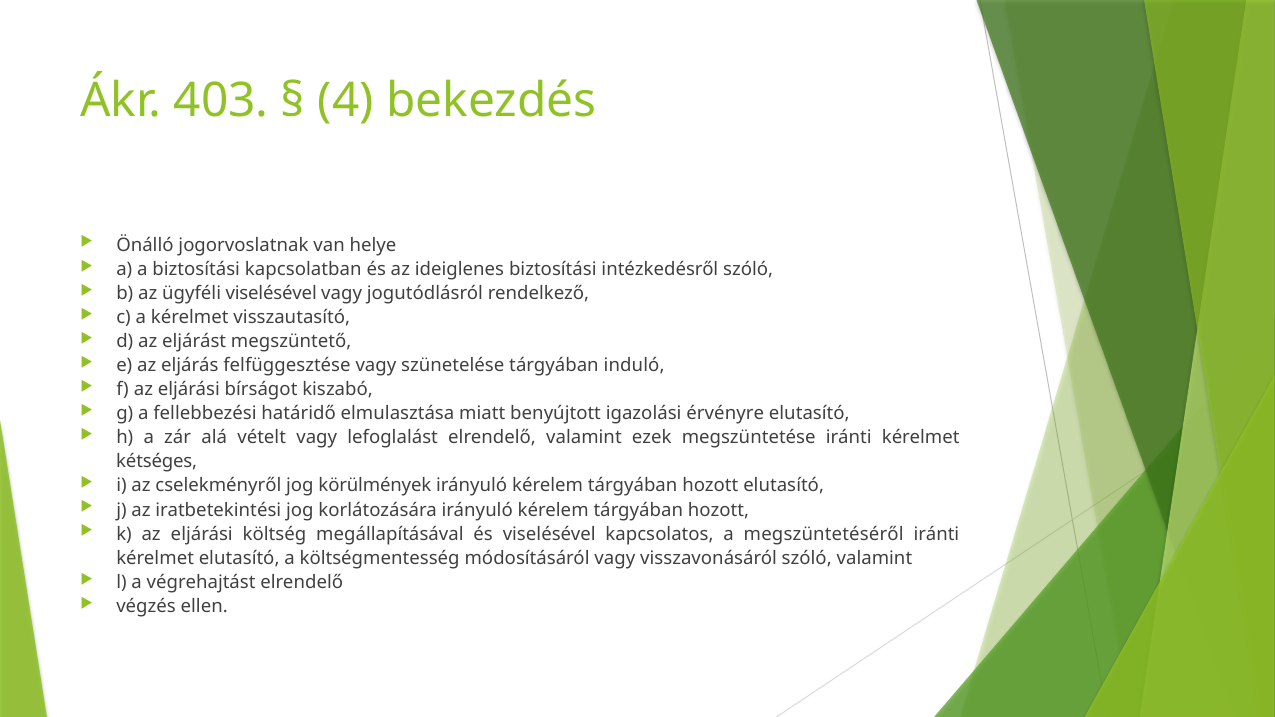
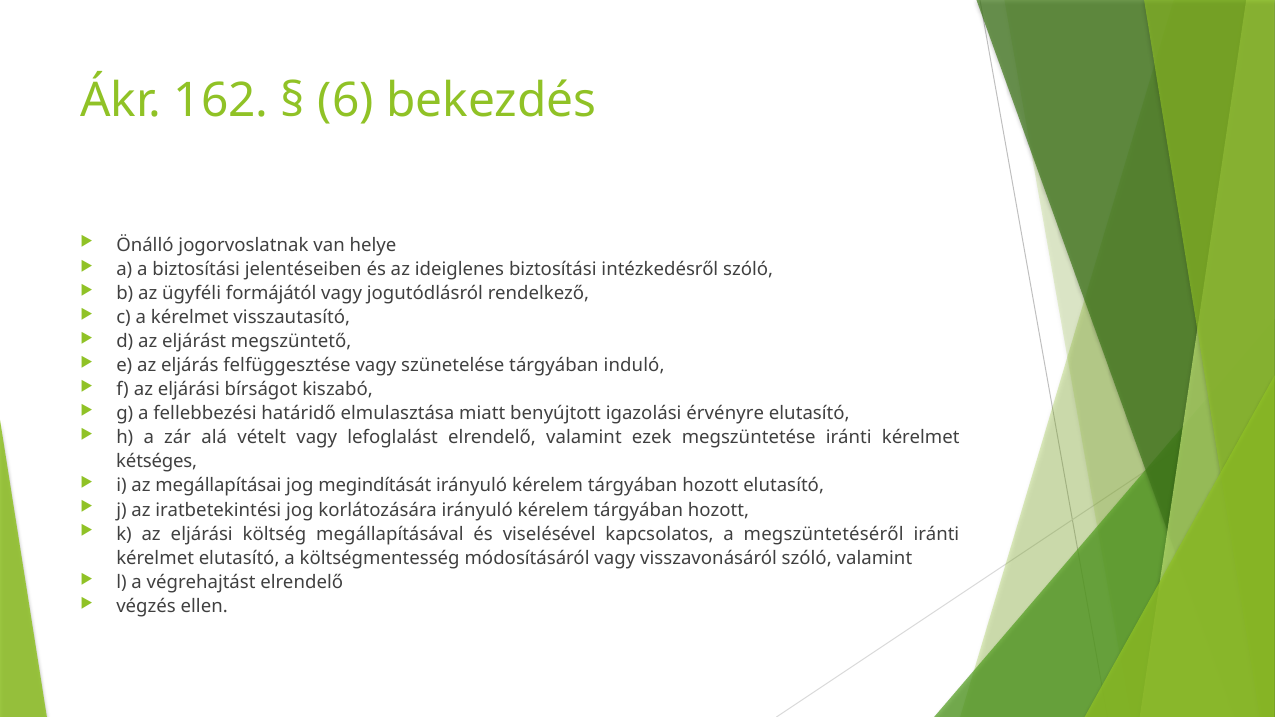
403: 403 -> 162
4: 4 -> 6
kapcsolatban: kapcsolatban -> jelentéseiben
ügyféli viselésével: viselésével -> formájától
cselekményről: cselekményről -> megállapításai
körülmények: körülmények -> megindítását
